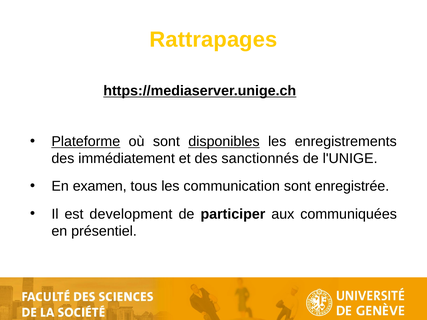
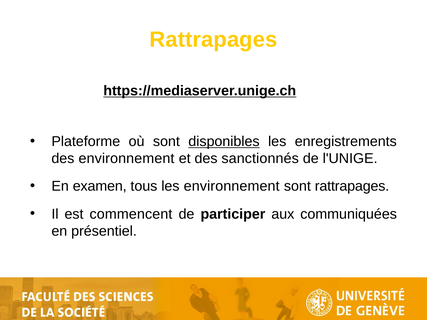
Plateforme underline: present -> none
des immédiatement: immédiatement -> environnement
les communication: communication -> environnement
sont enregistrée: enregistrée -> rattrapages
development: development -> commencent
